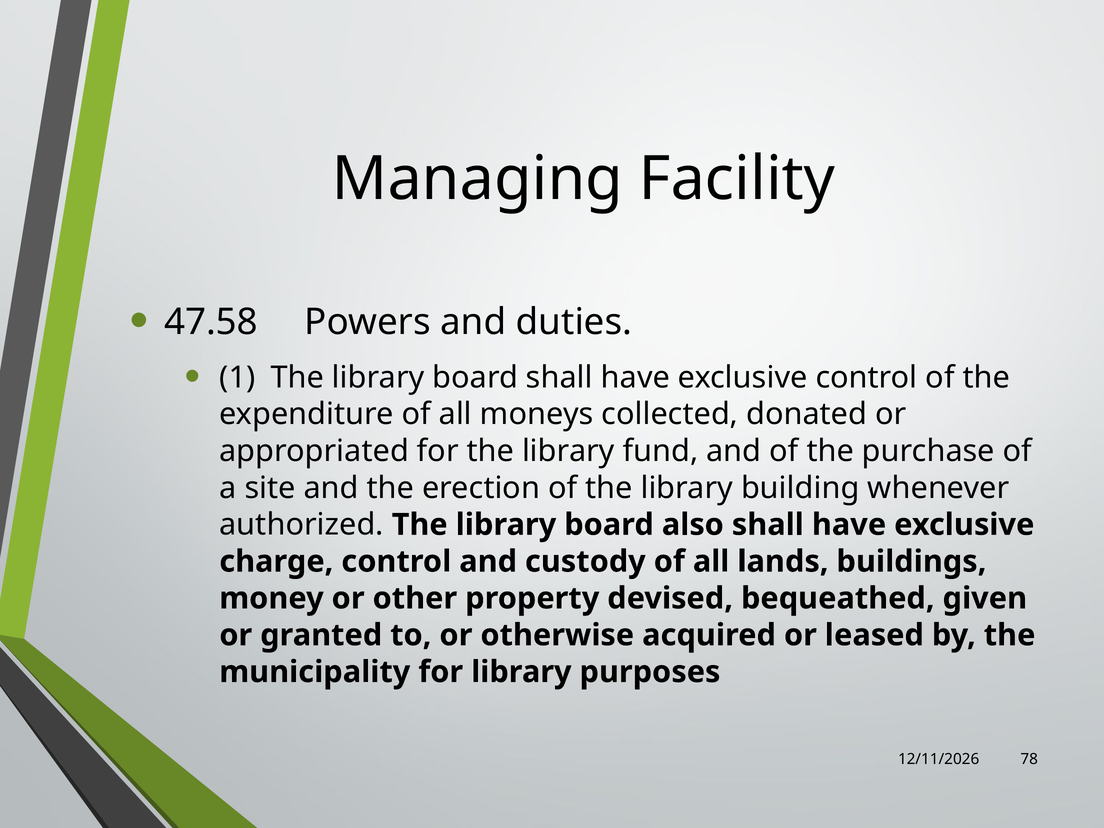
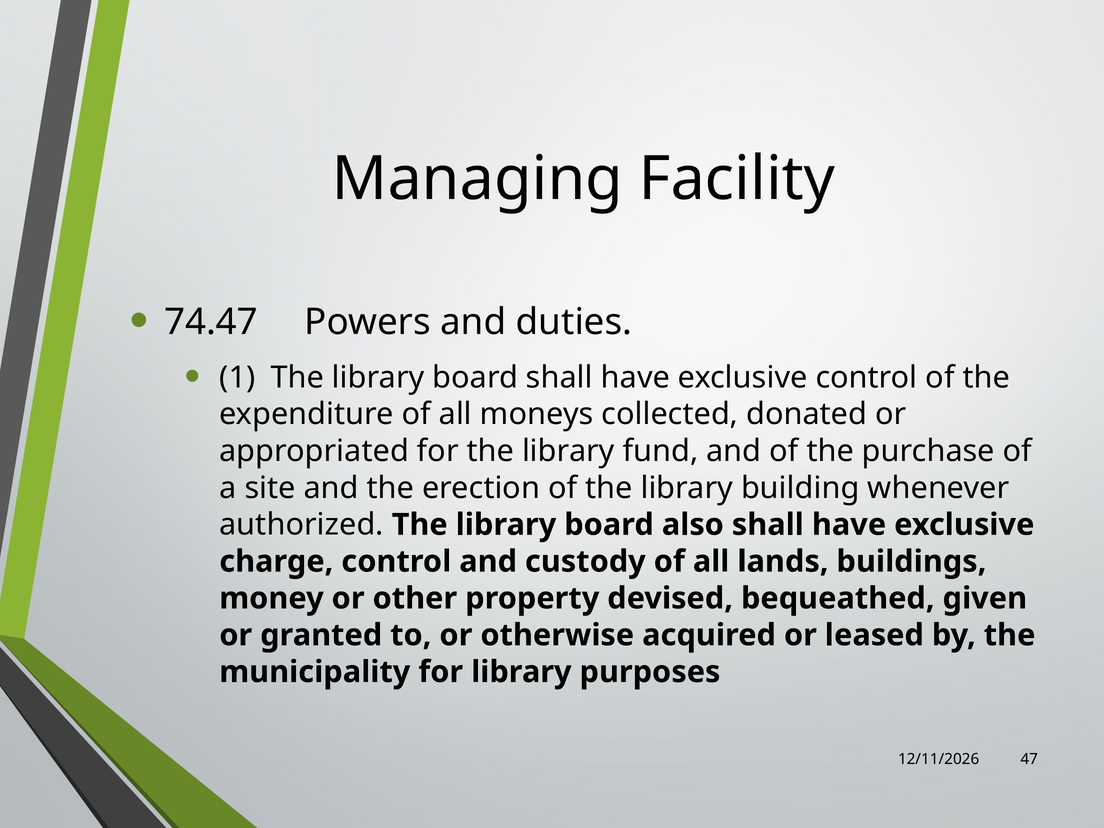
47.58: 47.58 -> 74.47
78: 78 -> 47
